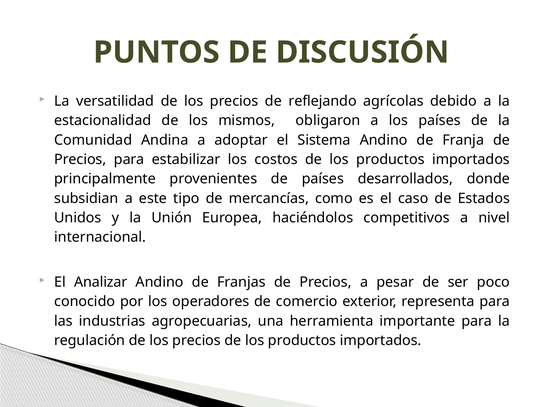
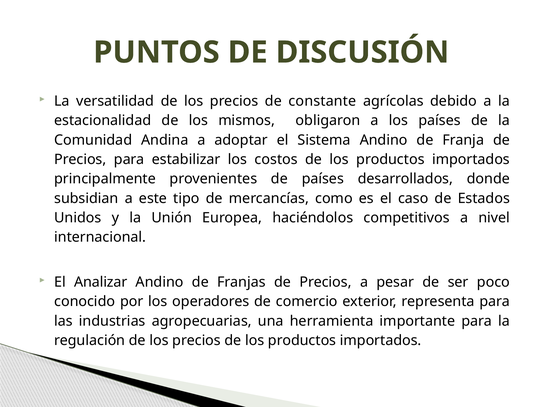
reflejando: reflejando -> constante
